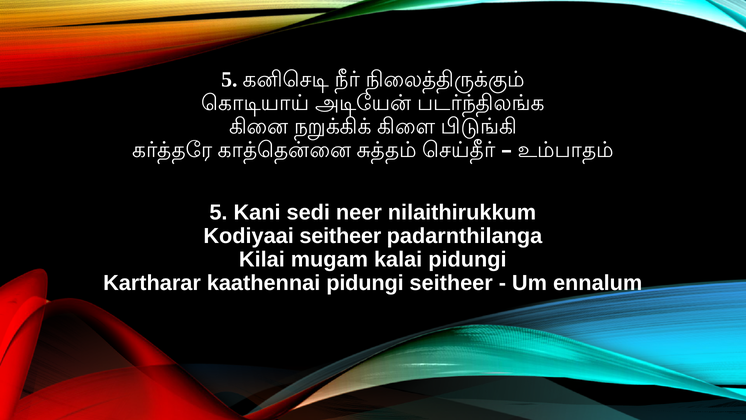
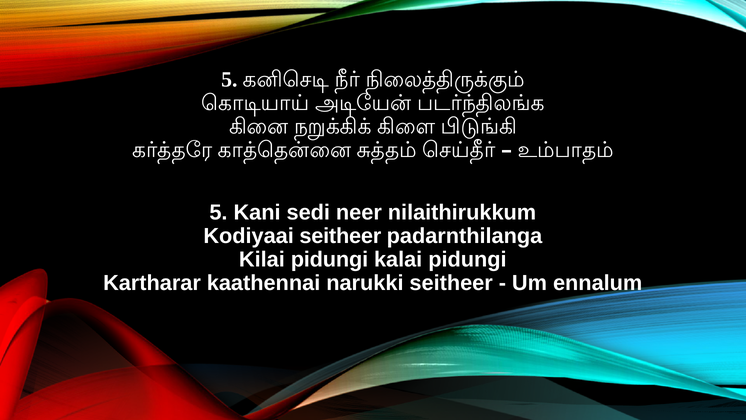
Kilai mugam: mugam -> pidungi
kaathennai pidungi: pidungi -> narukki
